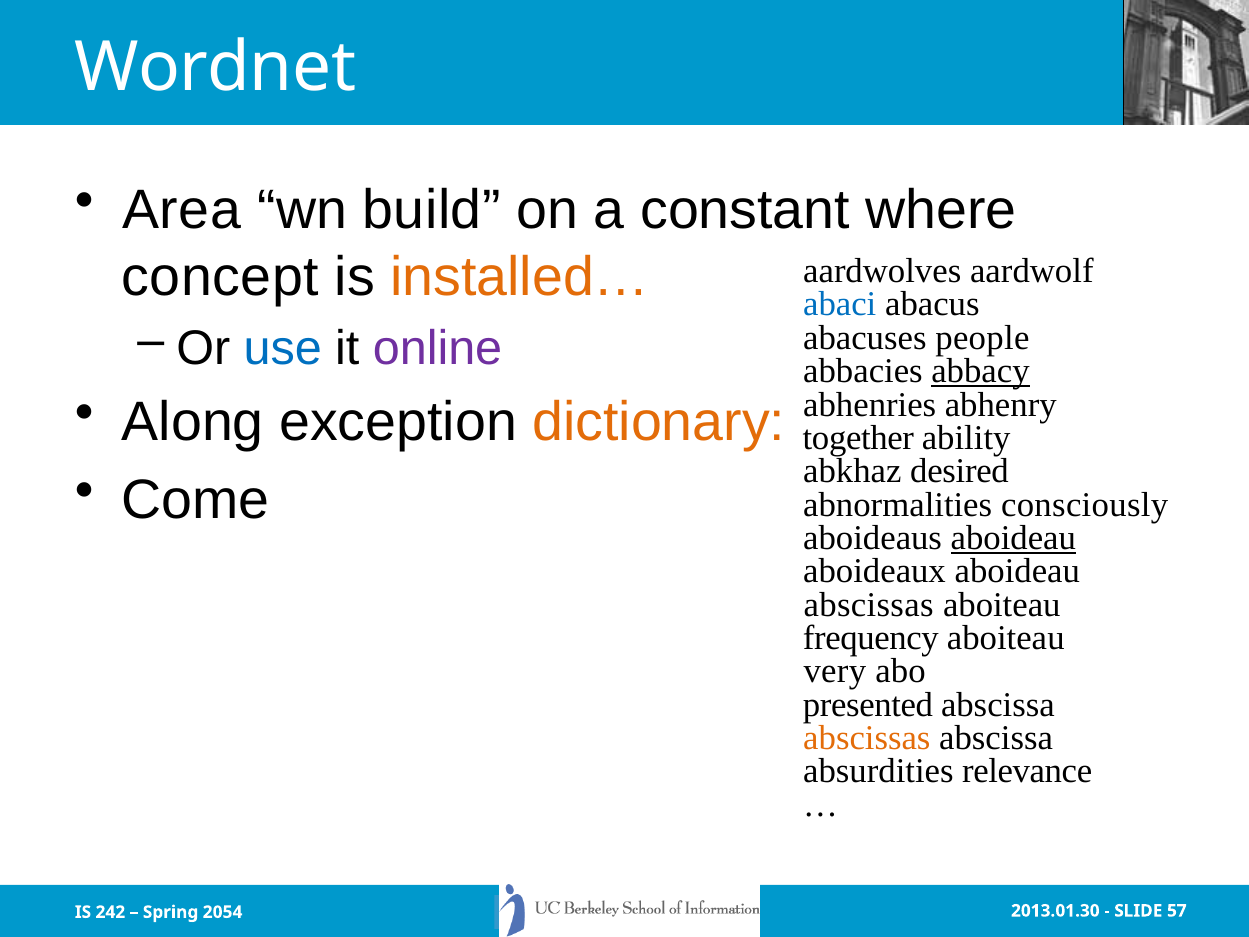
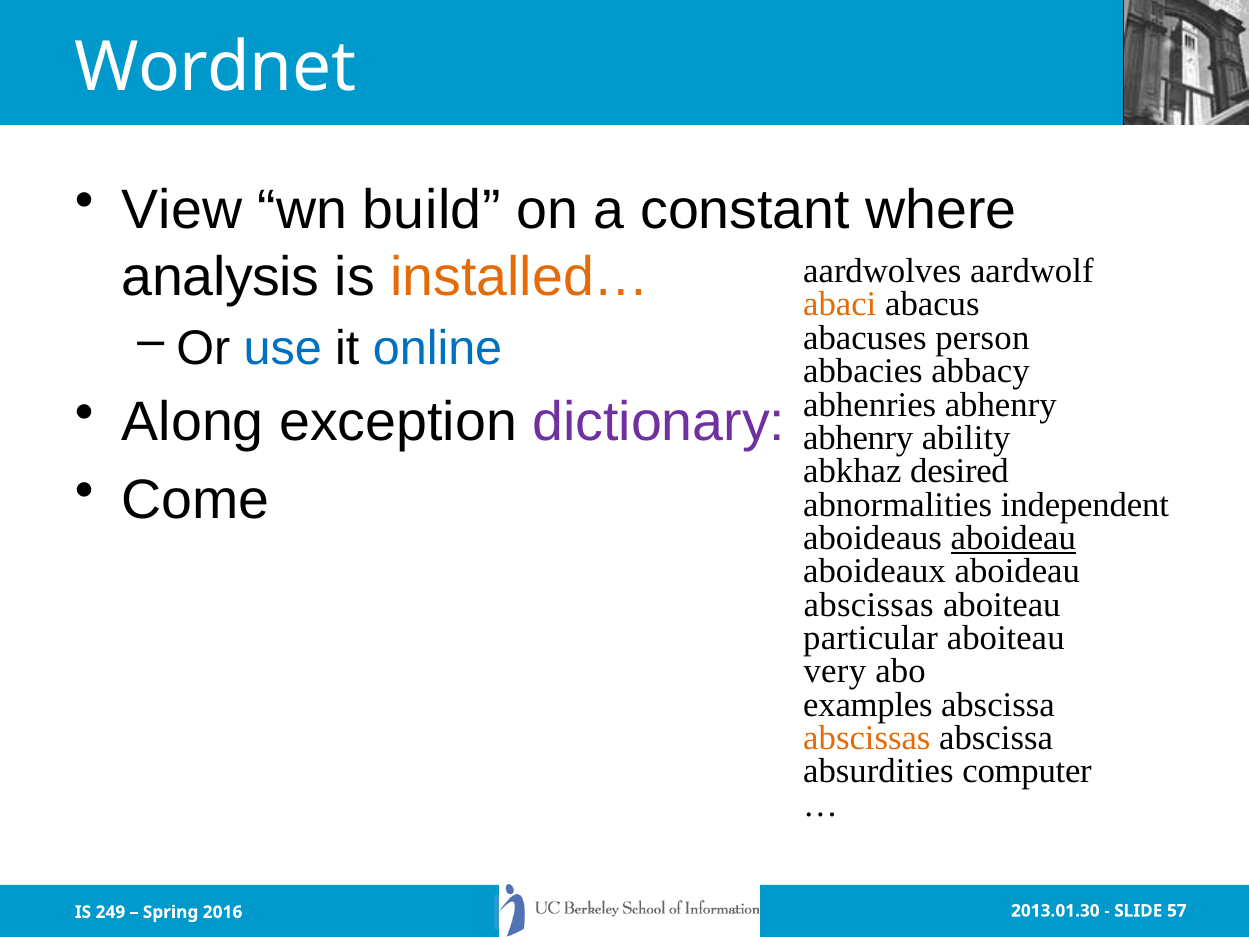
Area: Area -> View
concept: concept -> analysis
abaci colour: blue -> orange
people: people -> person
online colour: purple -> blue
abbacy underline: present -> none
dictionary colour: orange -> purple
together at (858, 438): together -> abhenry
consciously: consciously -> independent
frequency: frequency -> particular
presented: presented -> examples
relevance: relevance -> computer
242: 242 -> 249
2054: 2054 -> 2016
